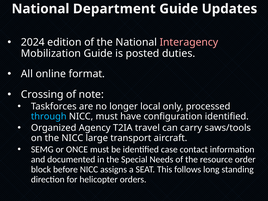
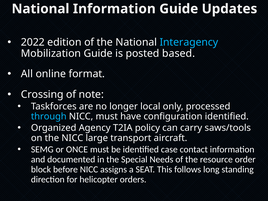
National Department: Department -> Information
2024: 2024 -> 2022
Interagency colour: pink -> light blue
duties: duties -> based
travel: travel -> policy
